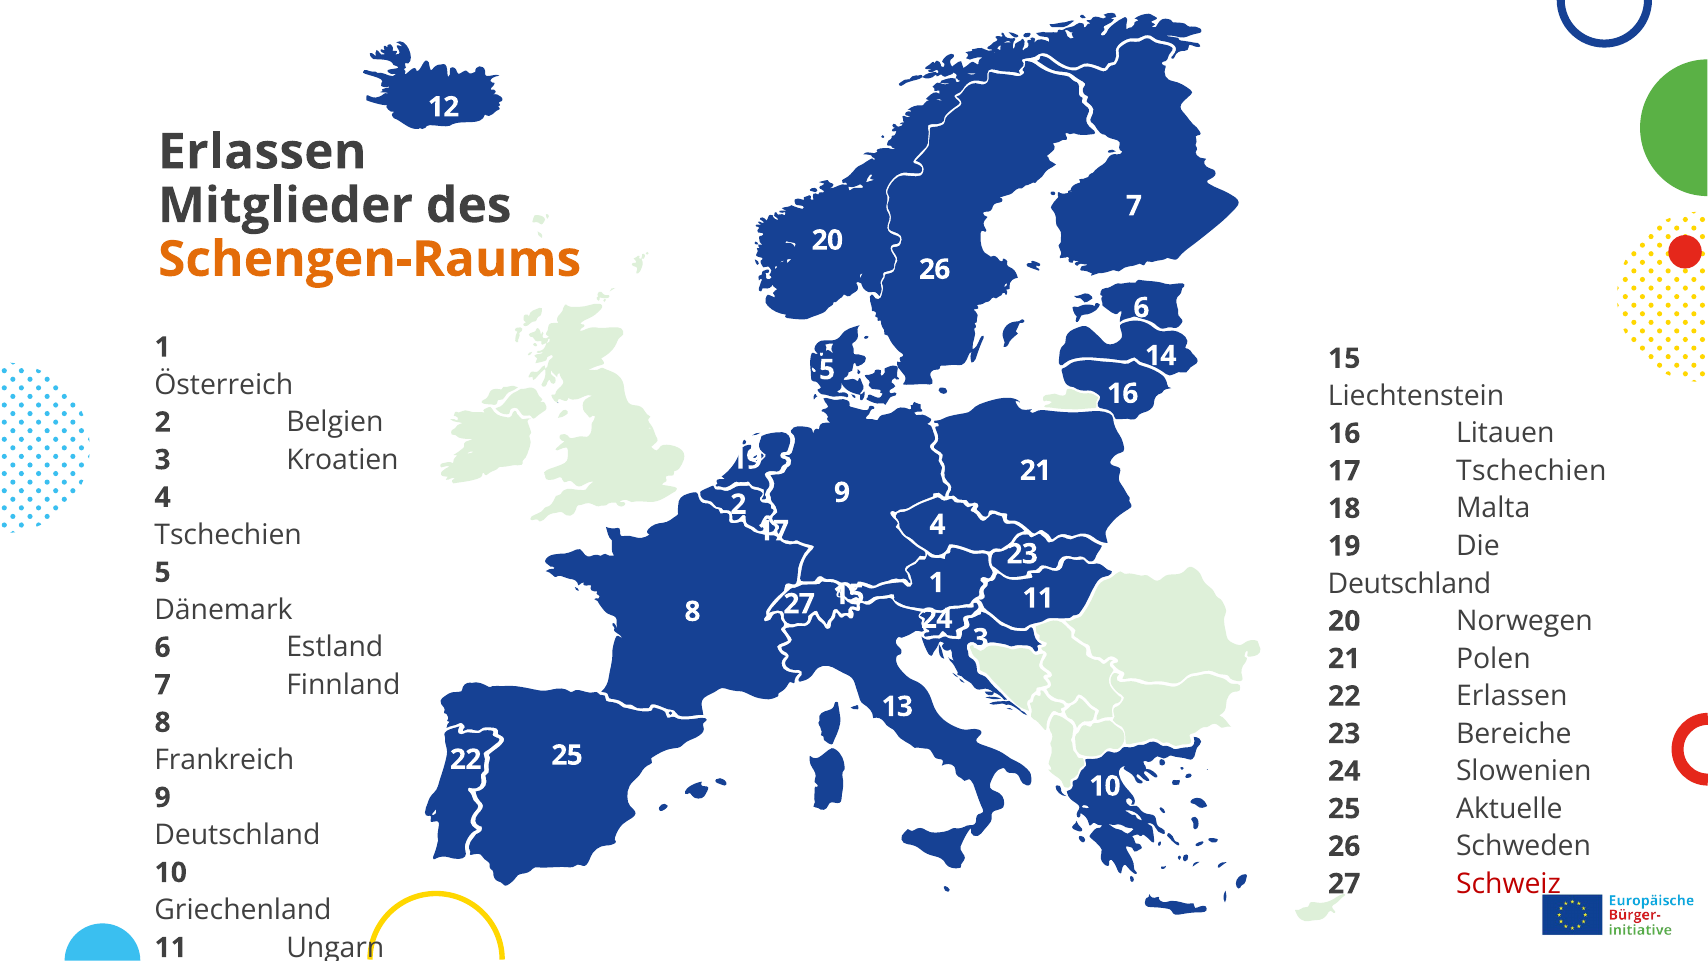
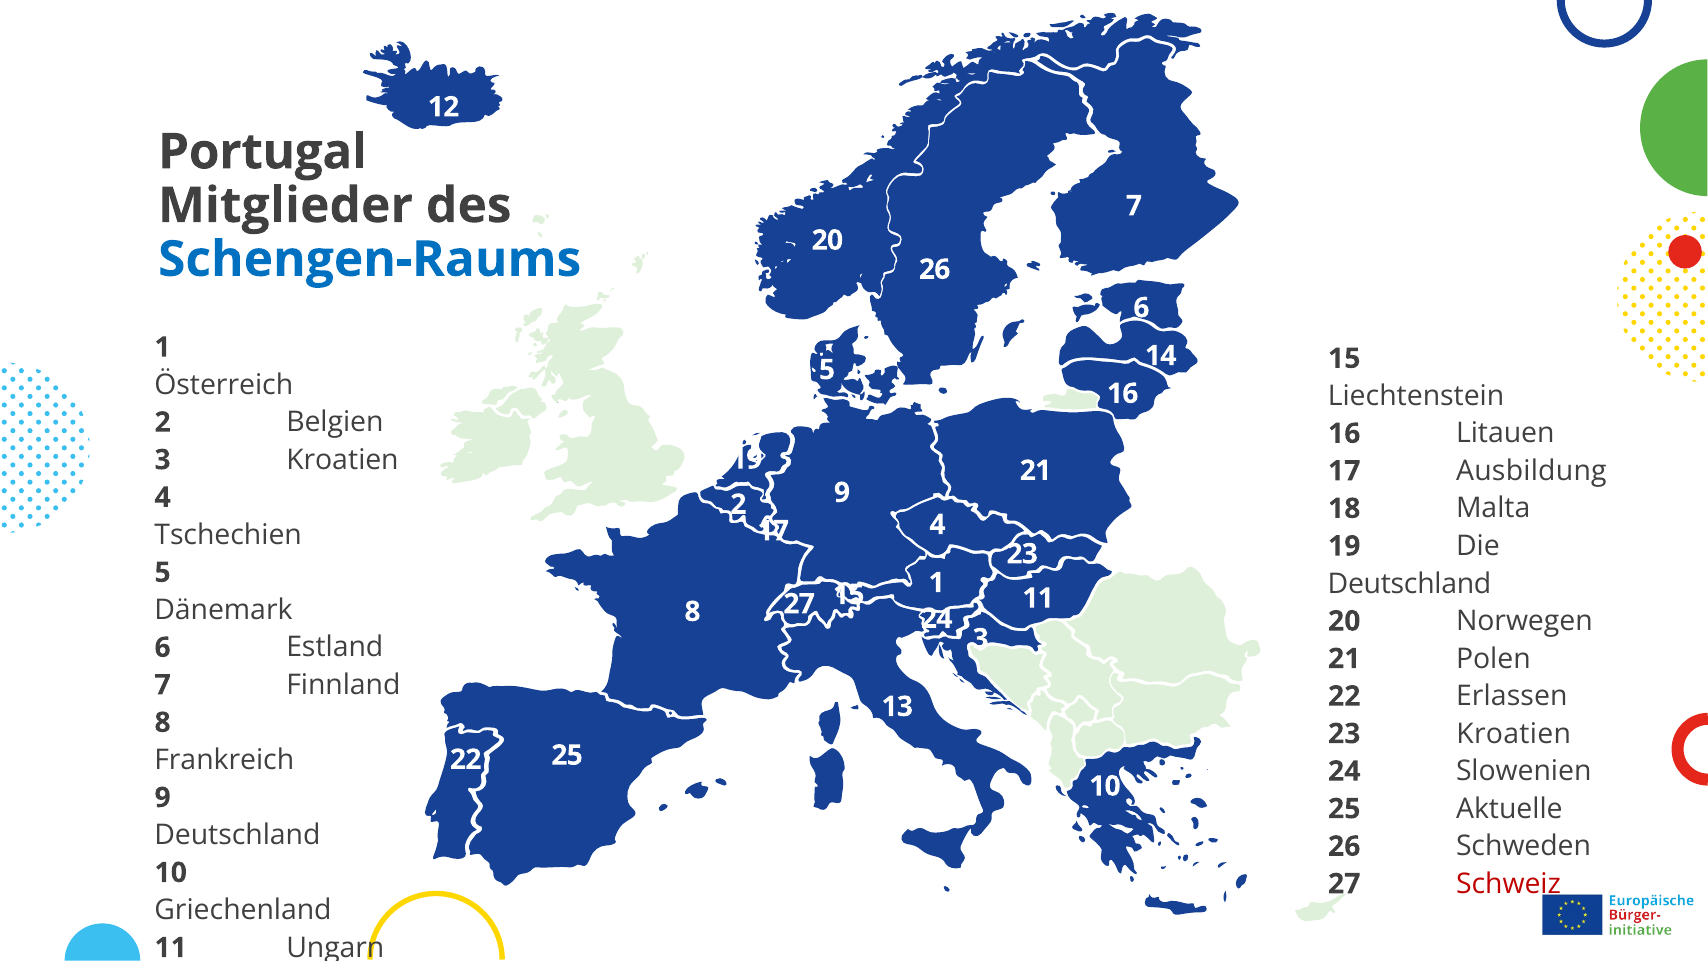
Erlassen at (262, 152): Erlassen -> Portugal
Schengen-Raums colour: orange -> blue
17 Tschechien: Tschechien -> Ausbildung
23 Bereiche: Bereiche -> Kroatien
